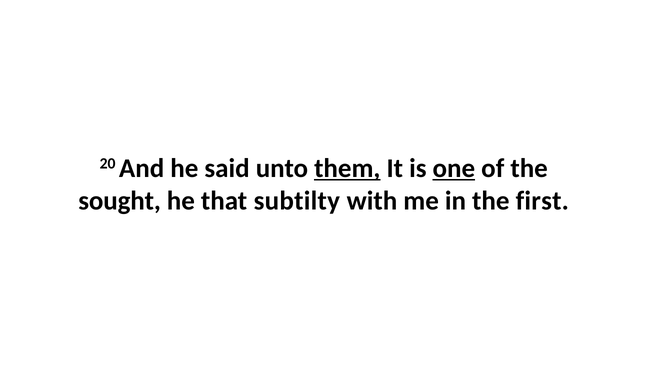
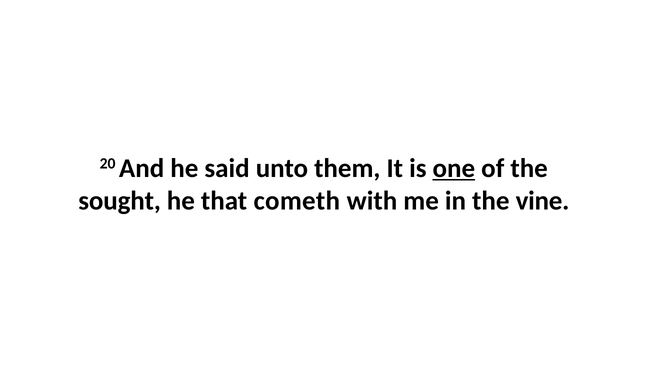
them underline: present -> none
subtilty: subtilty -> cometh
first: first -> vine
